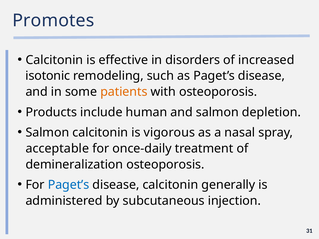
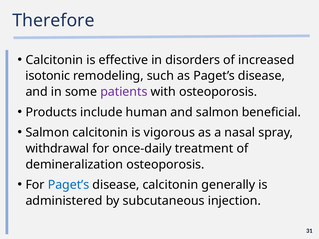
Promotes: Promotes -> Therefore
patients colour: orange -> purple
depletion: depletion -> beneficial
acceptable: acceptable -> withdrawal
